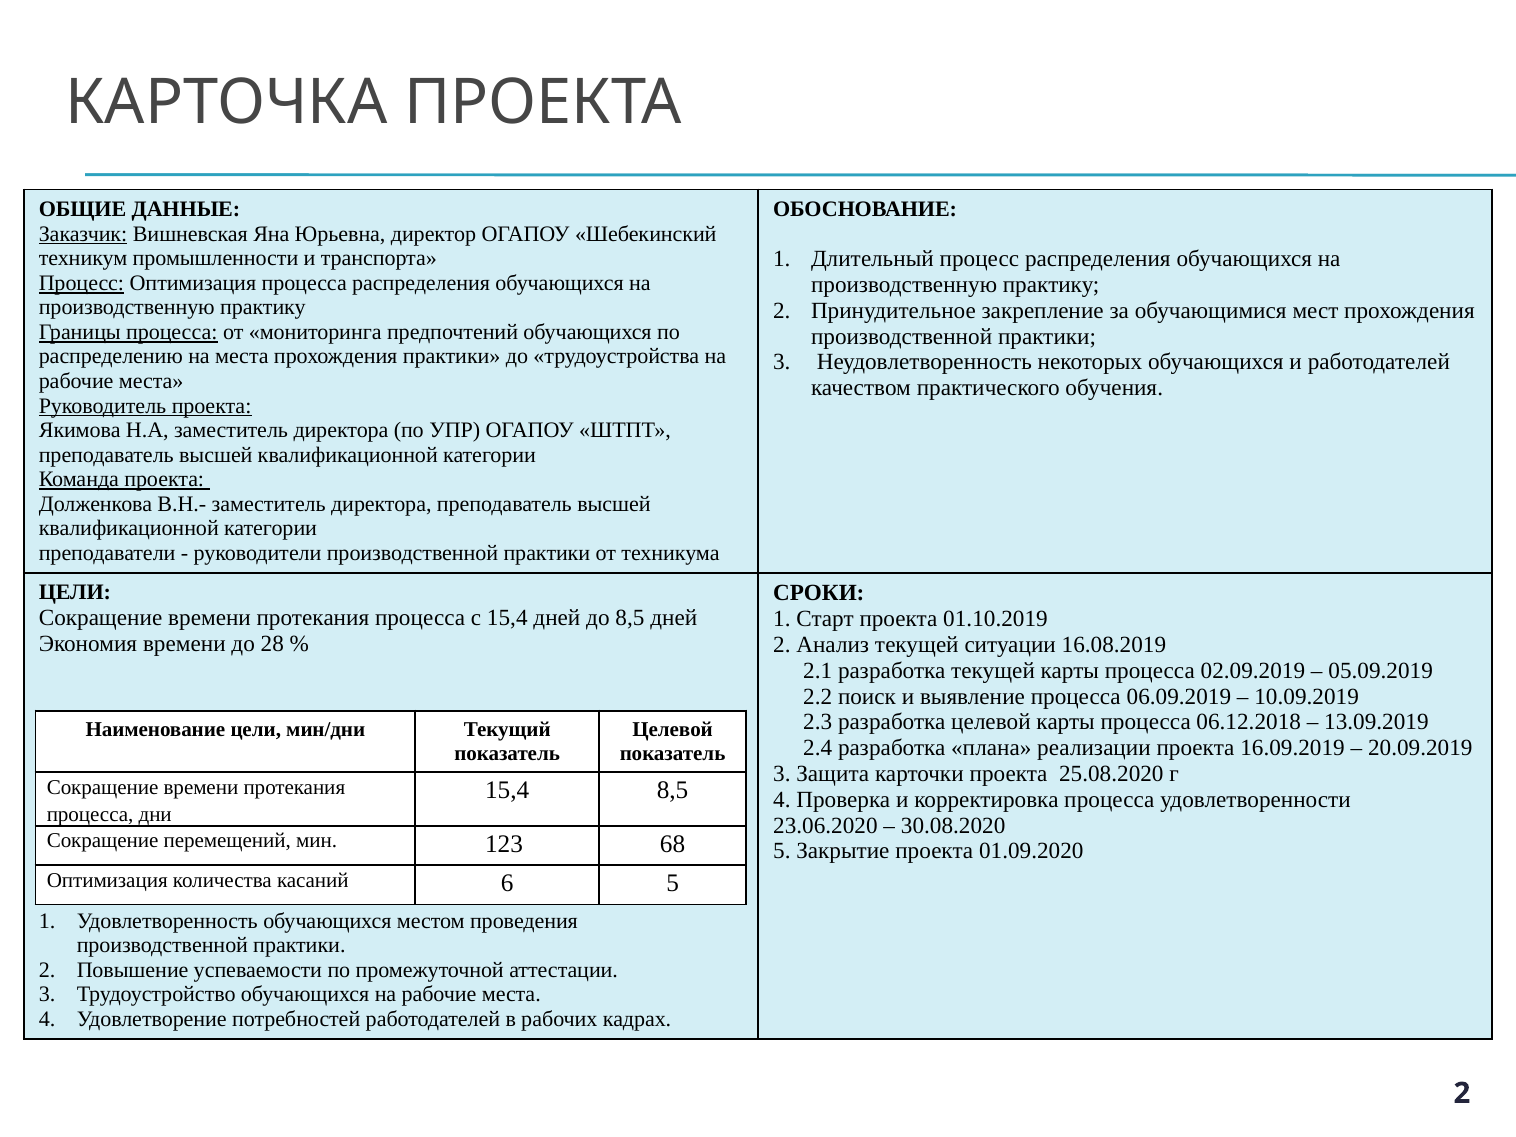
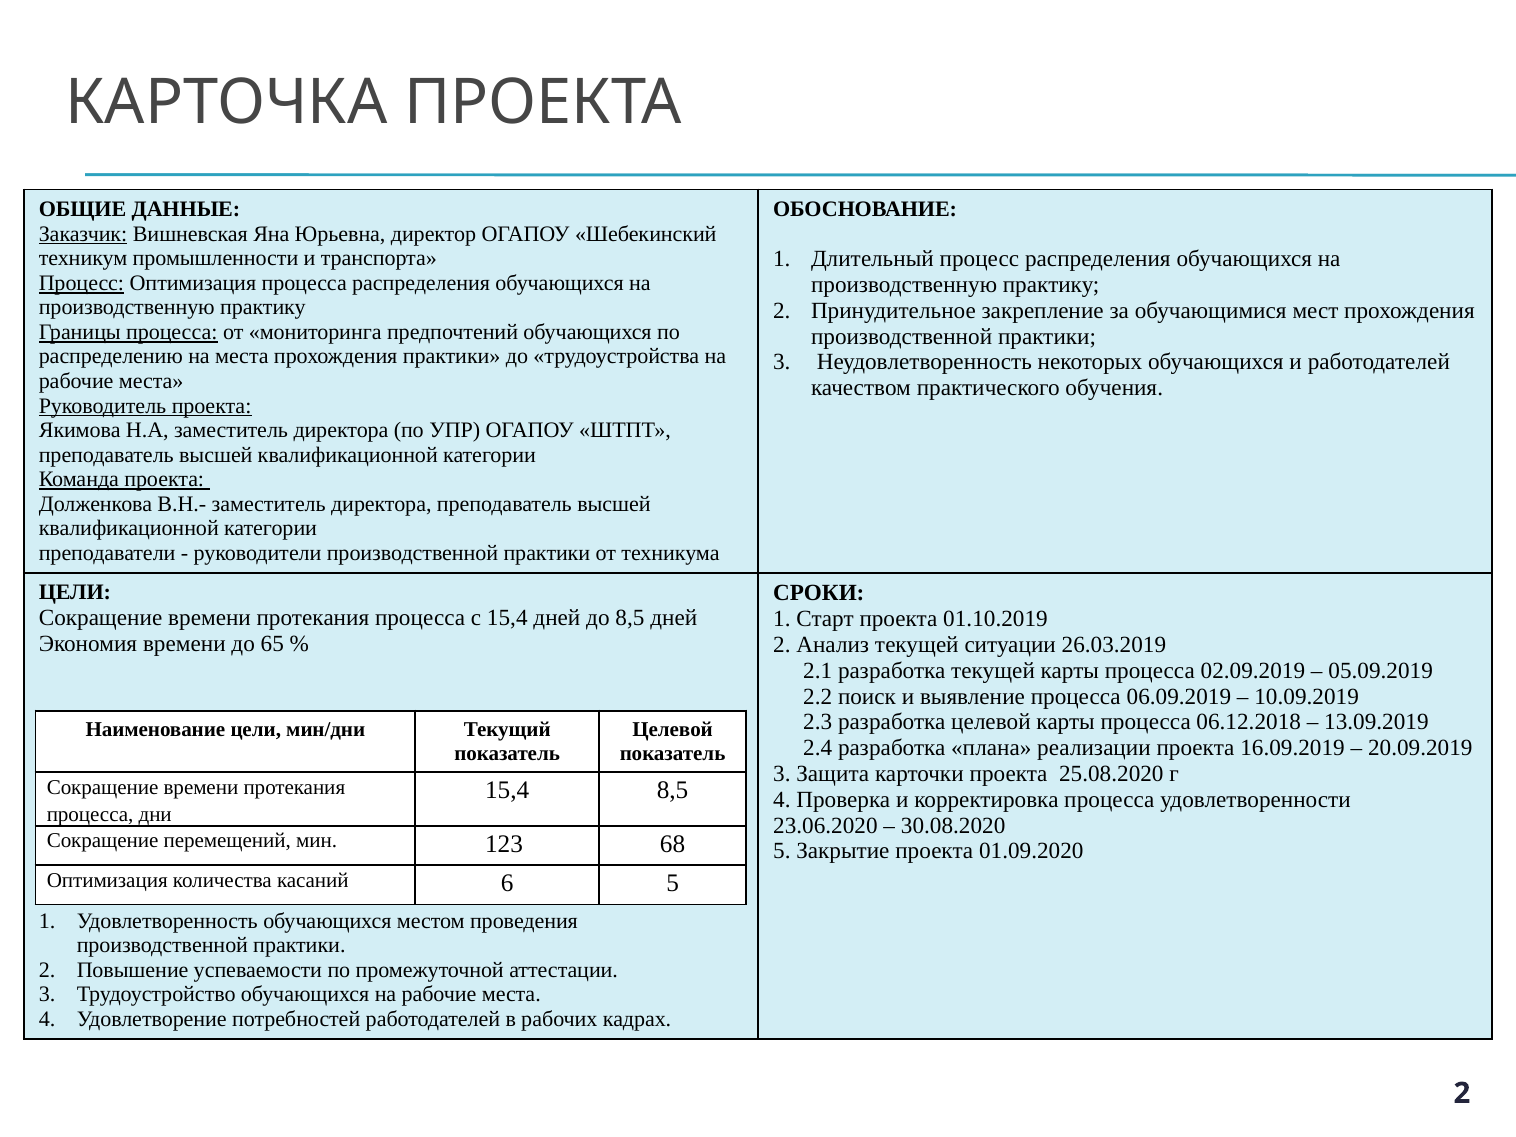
28: 28 -> 65
16.08.2019: 16.08.2019 -> 26.03.2019
